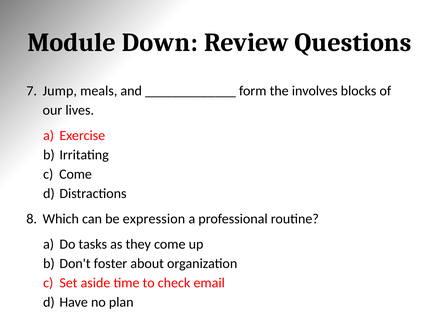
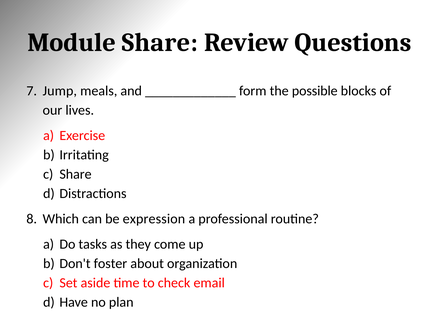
Module Down: Down -> Share
involves: involves -> possible
Come at (76, 174): Come -> Share
